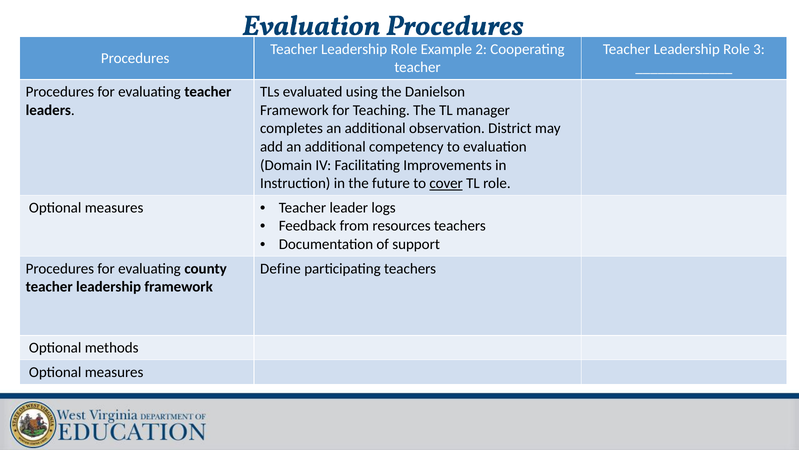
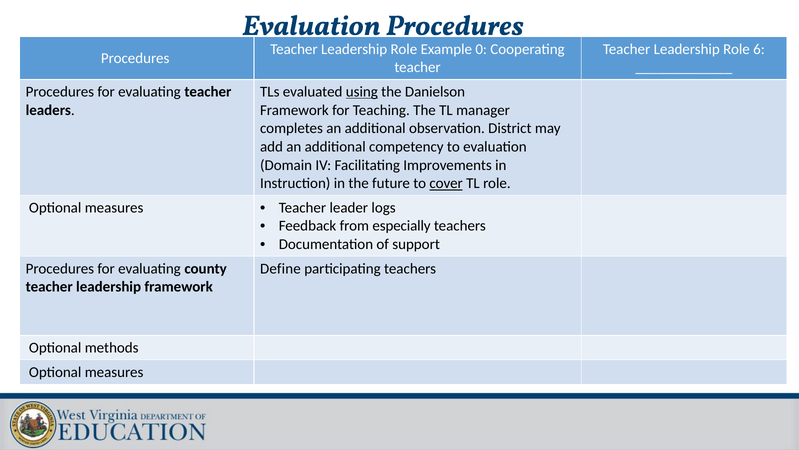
2: 2 -> 0
3: 3 -> 6
using underline: none -> present
resources: resources -> especially
